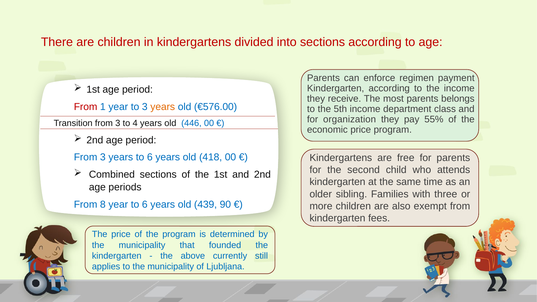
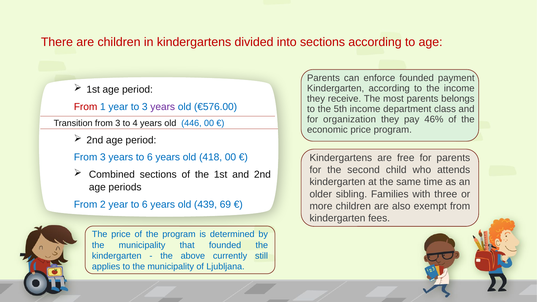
enforce regimen: regimen -> founded
years at (163, 107) colour: orange -> purple
55%: 55% -> 46%
8: 8 -> 2
90: 90 -> 69
